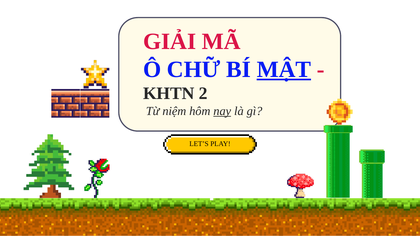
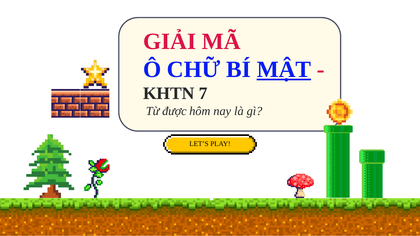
2: 2 -> 7
niệm: niệm -> được
nay underline: present -> none
